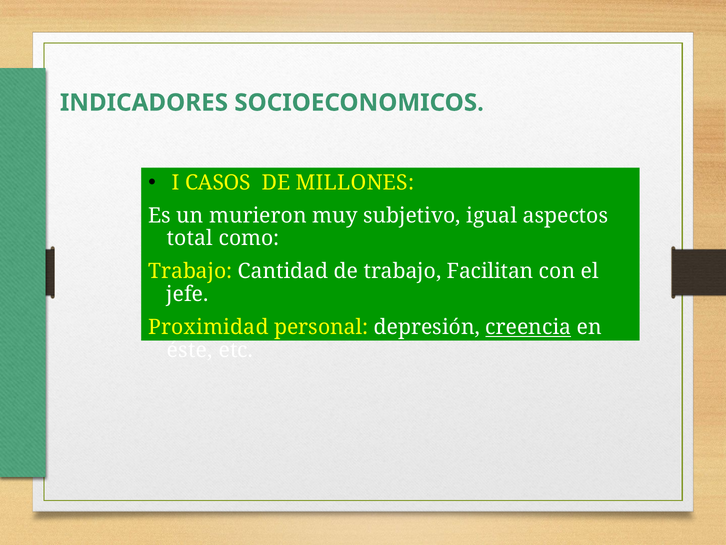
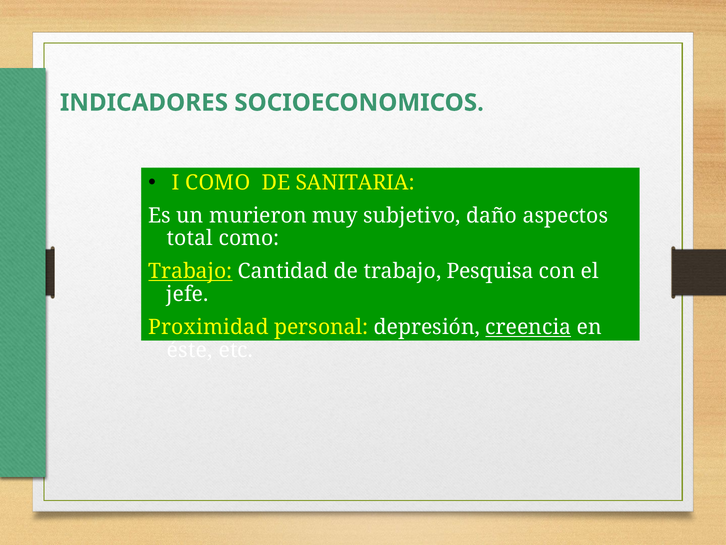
I CASOS: CASOS -> COMO
MILLONES: MILLONES -> SANITARIA
igual: igual -> daño
Trabajo at (190, 271) underline: none -> present
Facilitan: Facilitan -> Pesquisa
